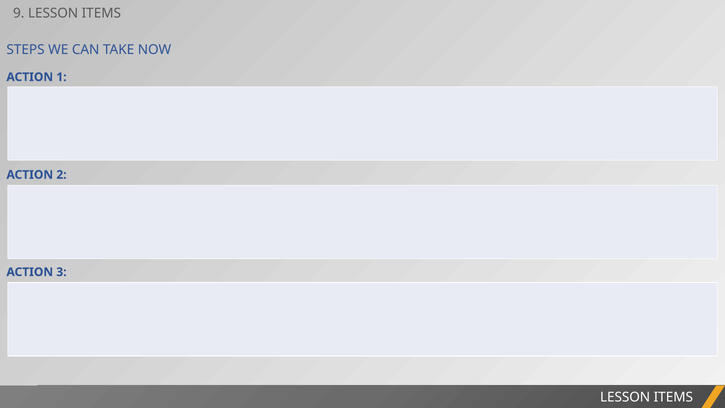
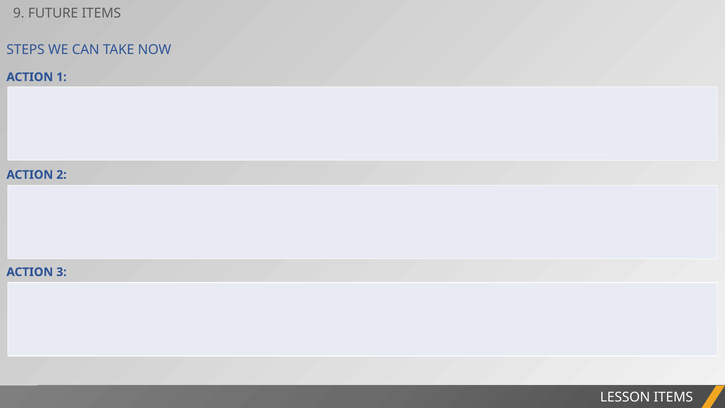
9 LESSON: LESSON -> FUTURE
